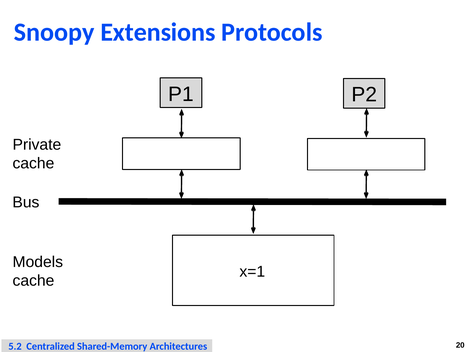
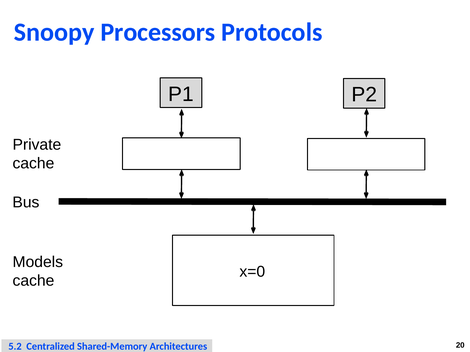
Extensions: Extensions -> Processors
x=1: x=1 -> x=0
